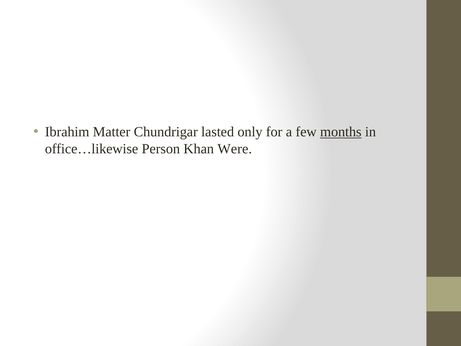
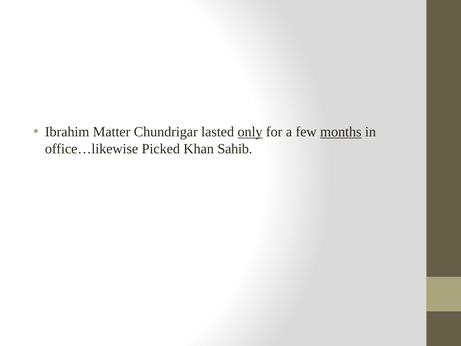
only underline: none -> present
Person: Person -> Picked
Were: Were -> Sahib
